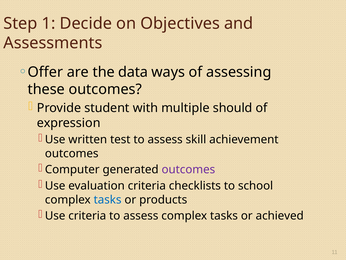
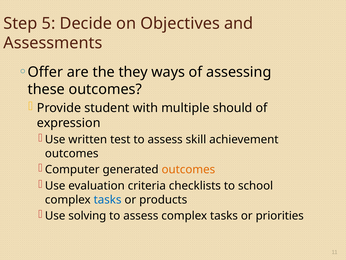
1: 1 -> 5
data: data -> they
outcomes at (188, 169) colour: purple -> orange
Use criteria: criteria -> solving
achieved: achieved -> priorities
